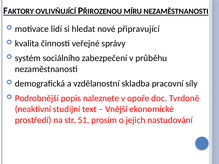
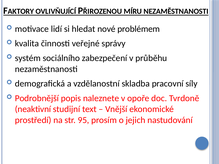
připravující: připravující -> problémem
51: 51 -> 95
